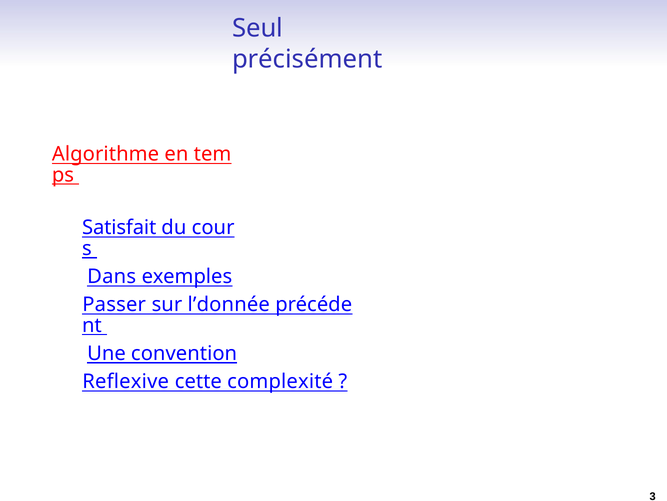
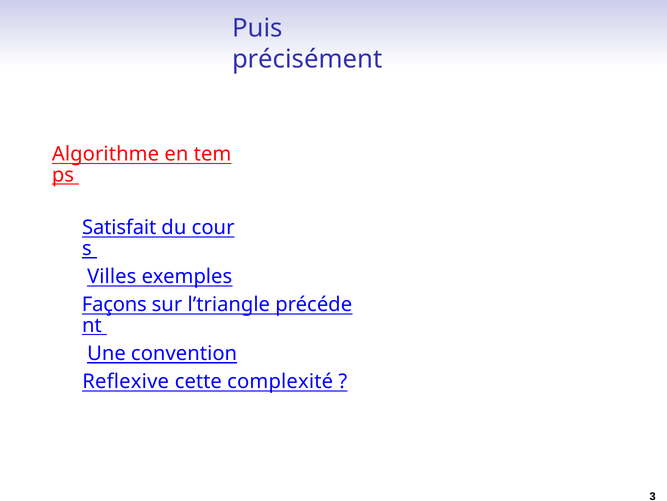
Seul: Seul -> Puis
Dans: Dans -> Villes
Passer: Passer -> Façons
l’donnée: l’donnée -> l’triangle
